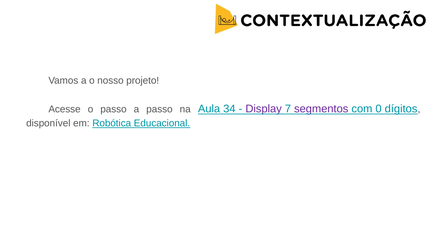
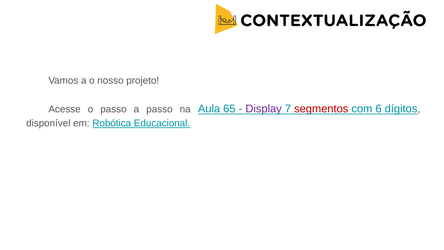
34: 34 -> 65
segmentos colour: purple -> red
0: 0 -> 6
